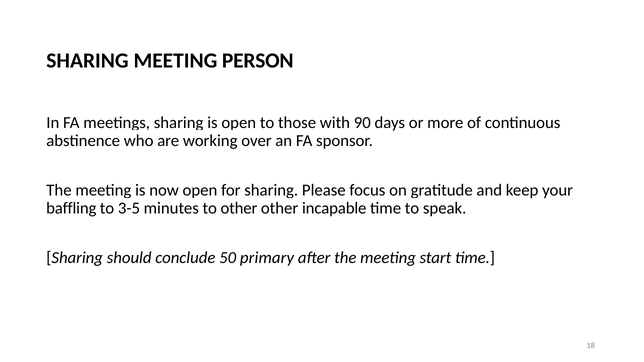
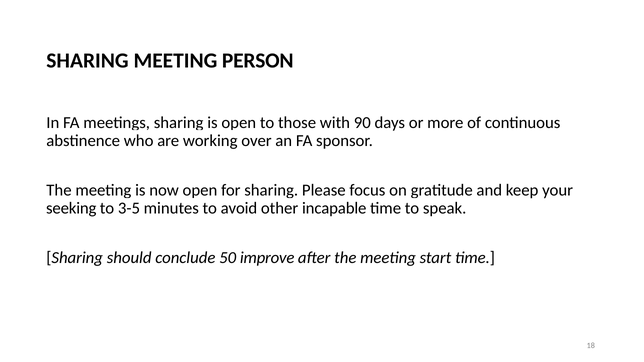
baffling: baffling -> seeking
to other: other -> avoid
primary: primary -> improve
